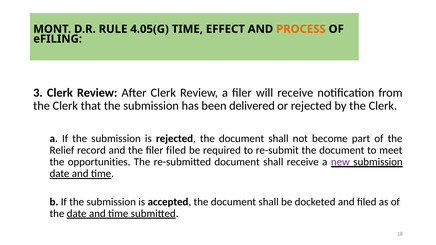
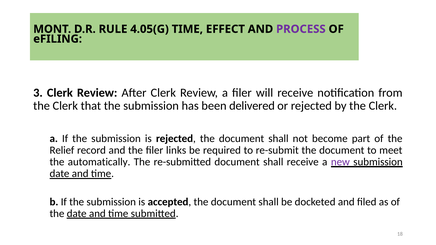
PROCESS colour: orange -> purple
filer filed: filed -> links
opportunities: opportunities -> automatically
